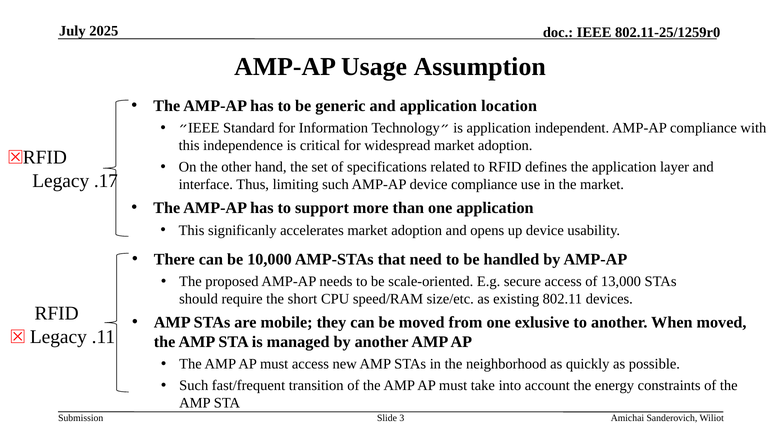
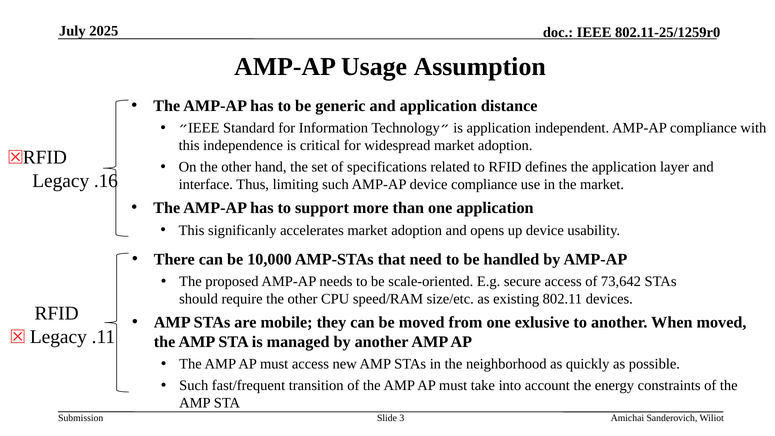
location: location -> distance
.17: .17 -> .16
13,000: 13,000 -> 73,642
require the short: short -> other
